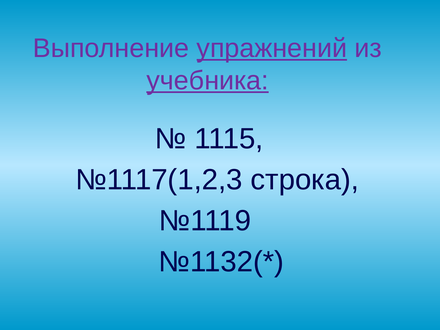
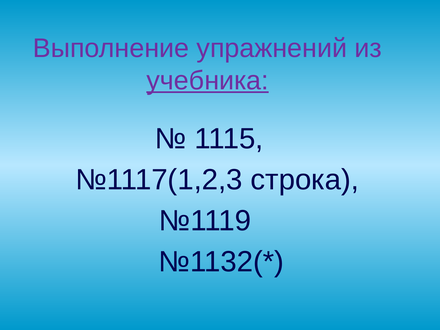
упражнений underline: present -> none
